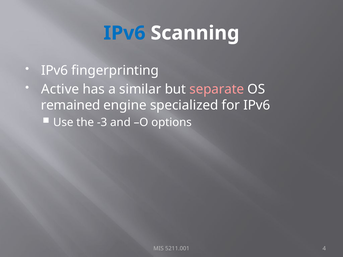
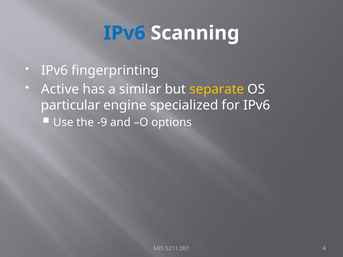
separate colour: pink -> yellow
remained: remained -> particular
-3: -3 -> -9
